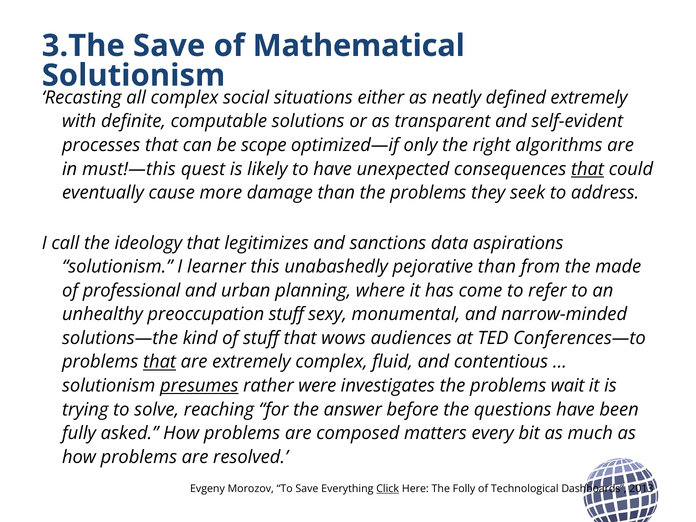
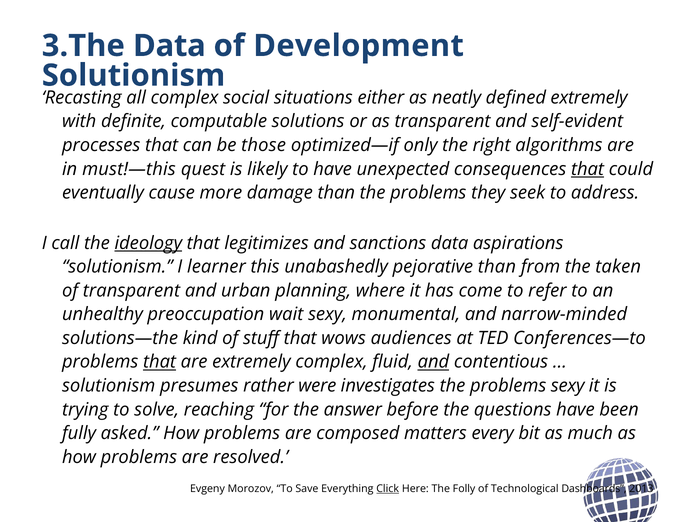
3.The Save: Save -> Data
Mathematical: Mathematical -> Development
scope: scope -> those
ideology underline: none -> present
made: made -> taken
of professional: professional -> transparent
preoccupation stuff: stuff -> wait
and at (433, 362) underline: none -> present
presumes underline: present -> none
problems wait: wait -> sexy
